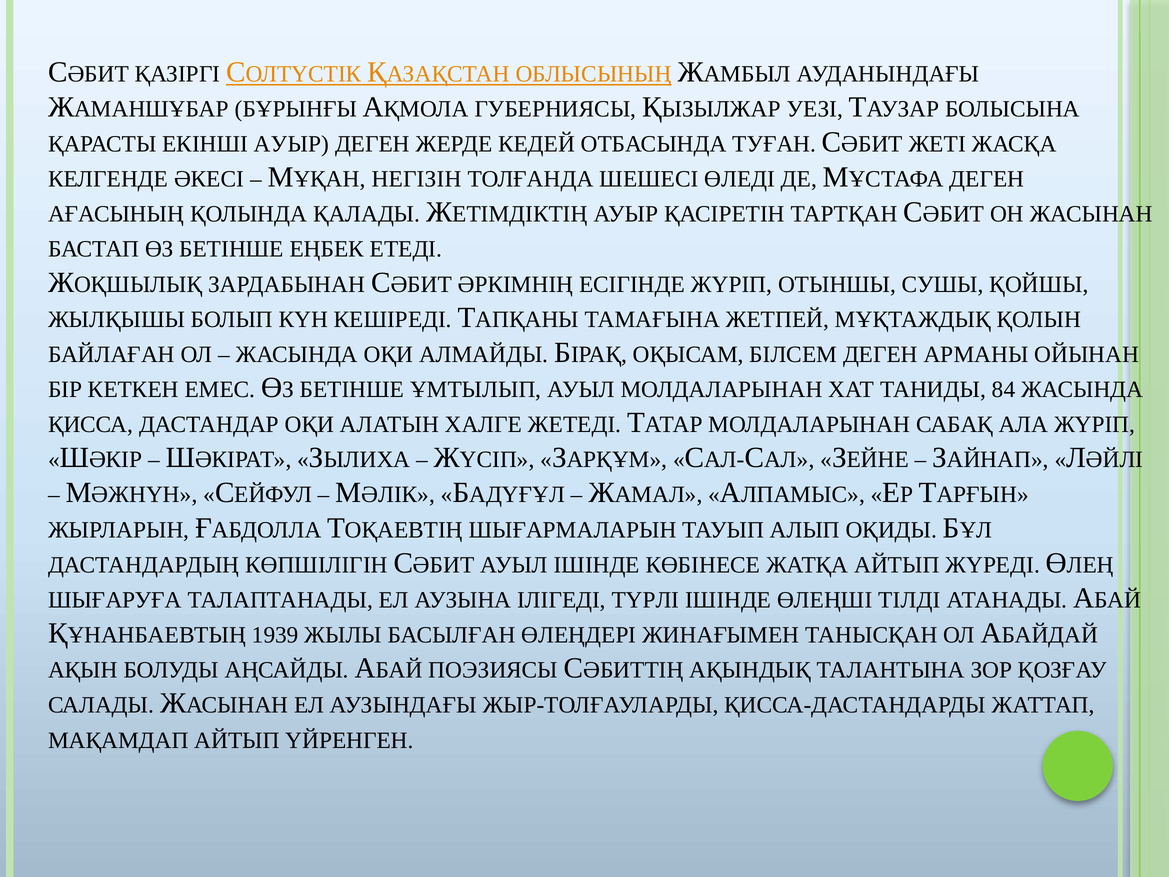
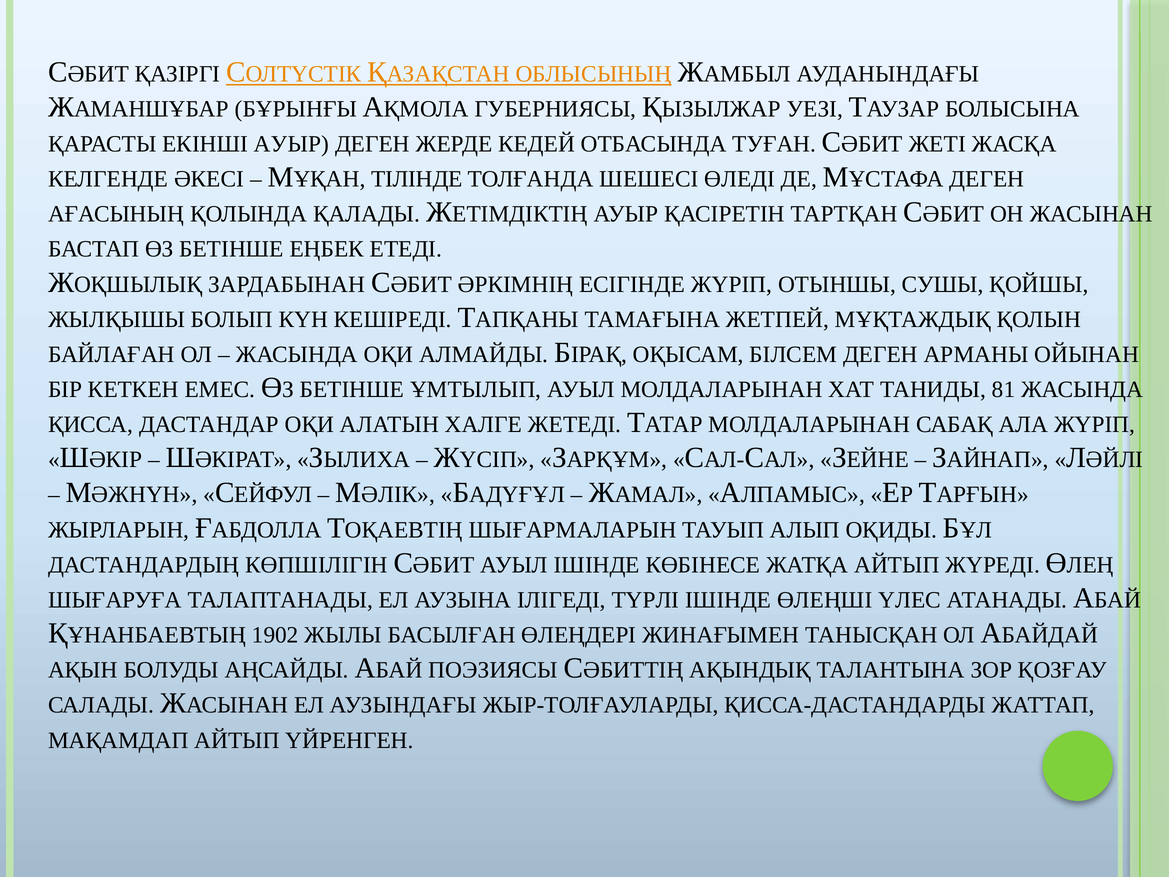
НЕГІЗІН: НЕГІЗІН -> ТІЛІНДЕ
84: 84 -> 81
ТІЛДІ: ТІЛДІ -> ҮЛЕС
1939: 1939 -> 1902
